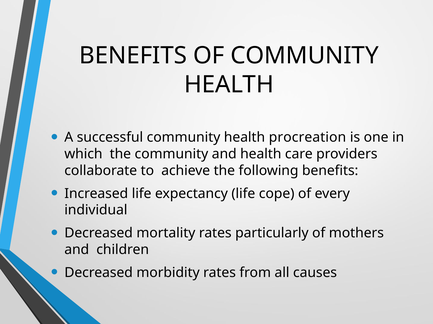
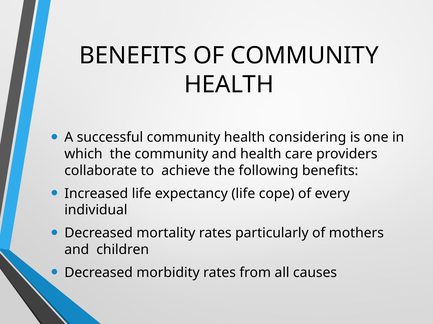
procreation: procreation -> considering
